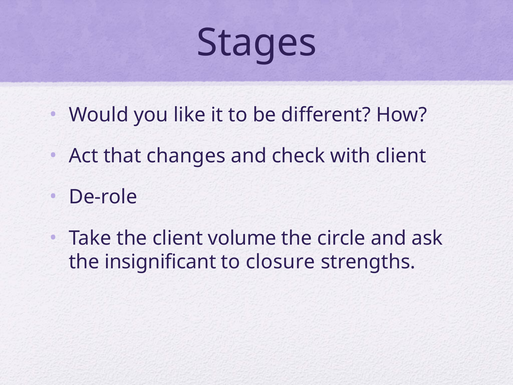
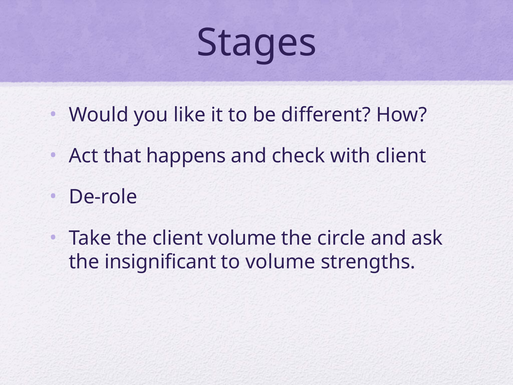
changes: changes -> happens
to closure: closure -> volume
